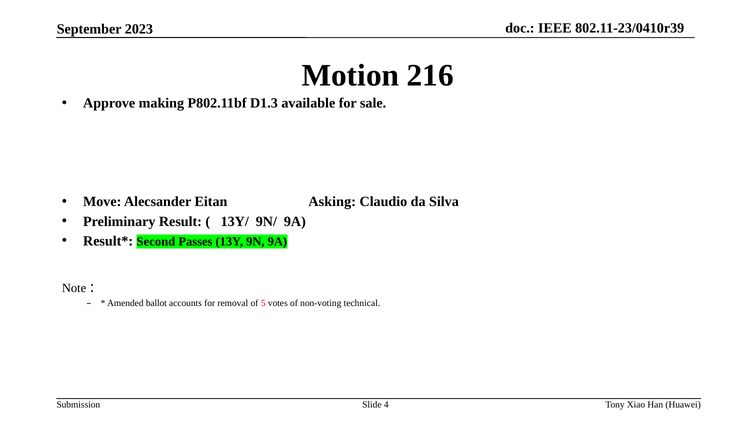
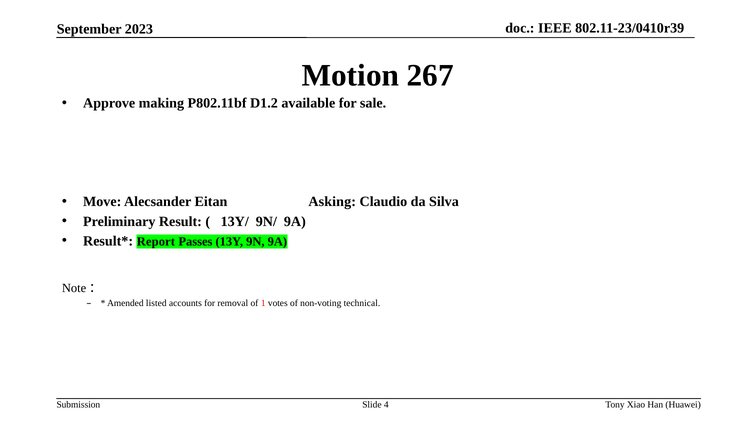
216: 216 -> 267
D1.3: D1.3 -> D1.2
Second: Second -> Report
ballot: ballot -> listed
5: 5 -> 1
